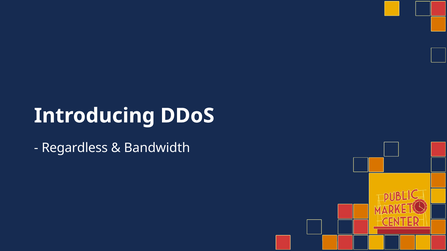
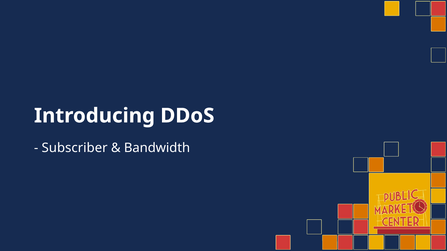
Regardless: Regardless -> Subscriber
